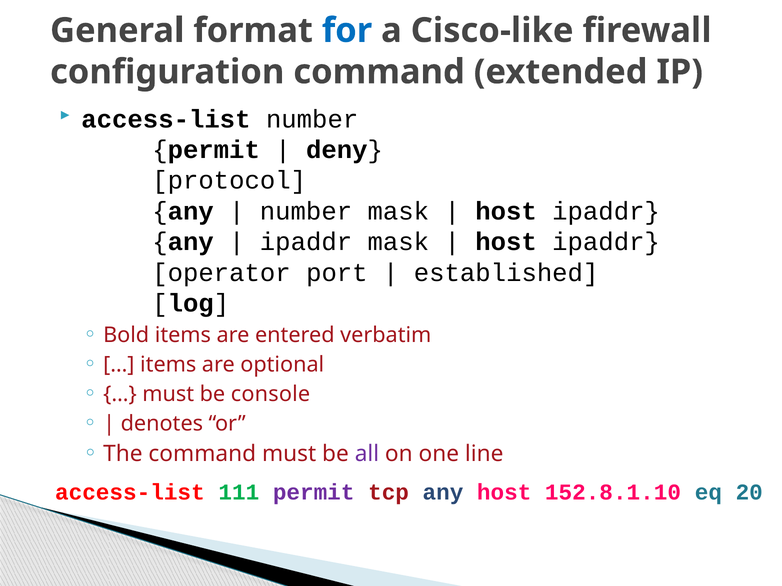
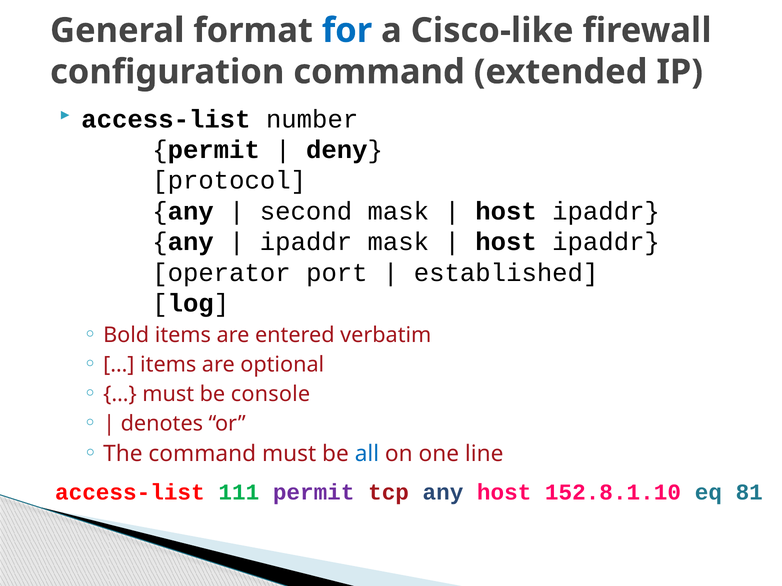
number at (306, 211): number -> second
all colour: purple -> blue
20: 20 -> 81
